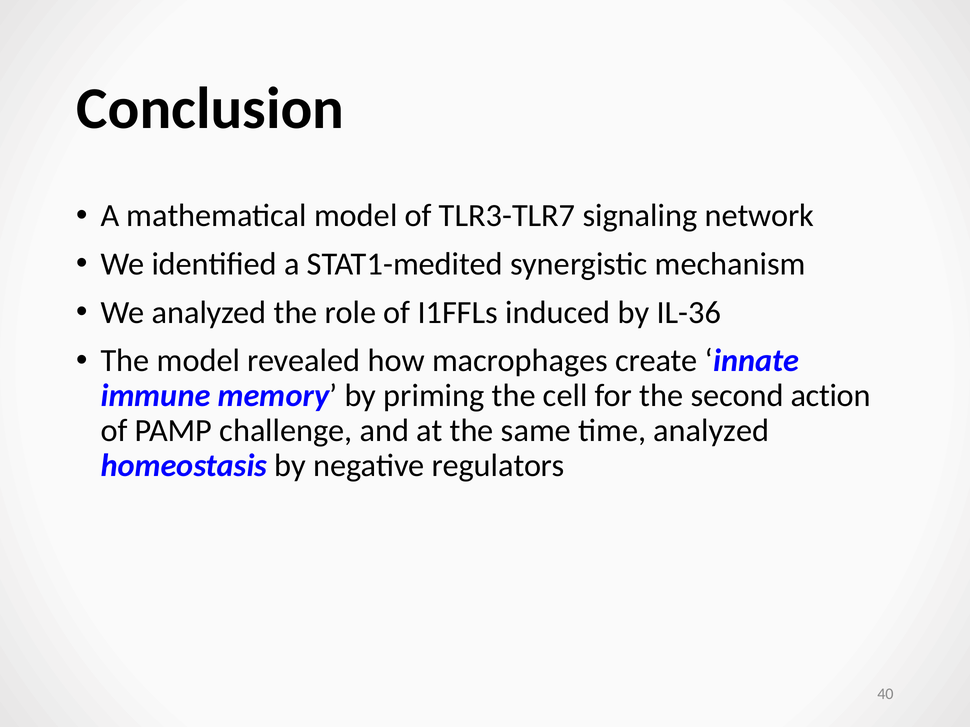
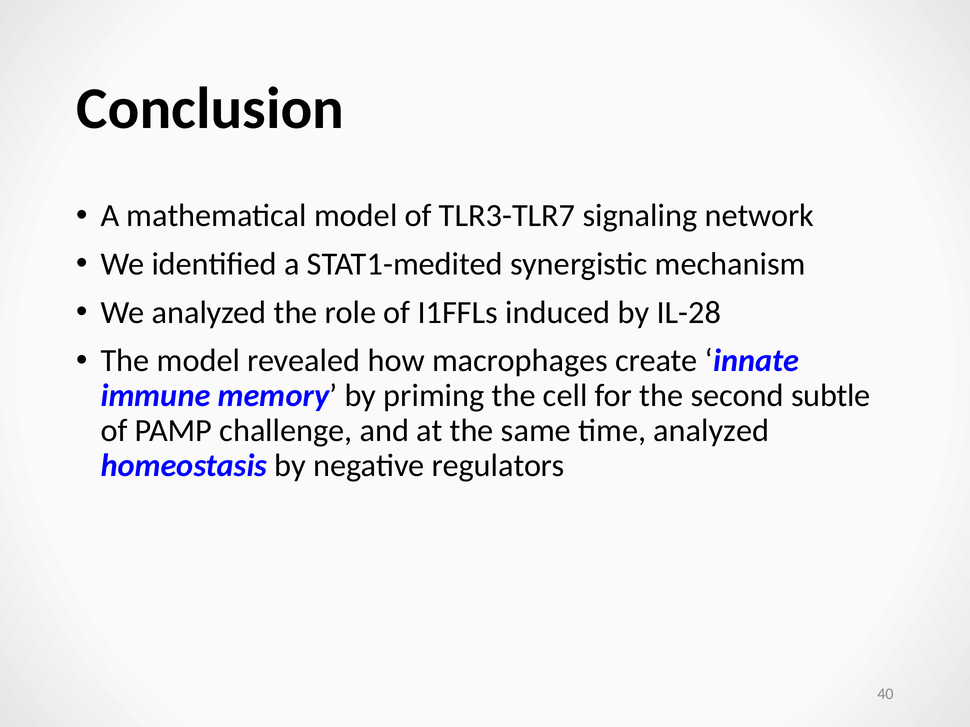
IL-36: IL-36 -> IL-28
action: action -> subtle
